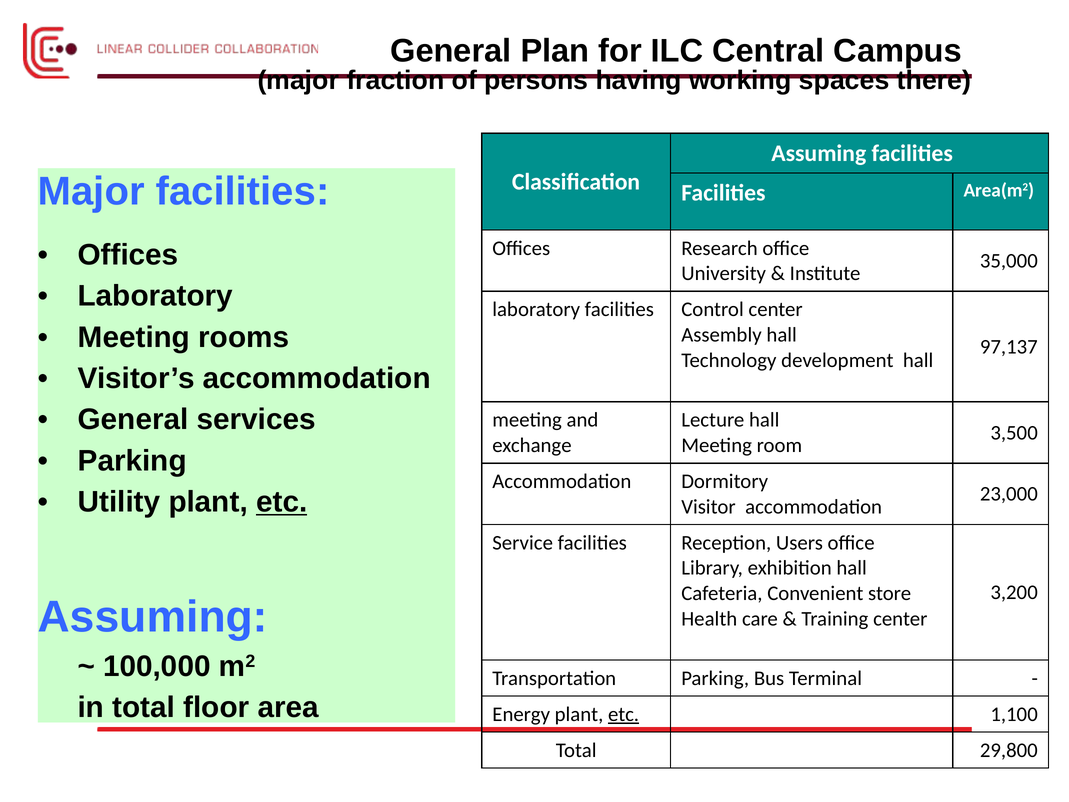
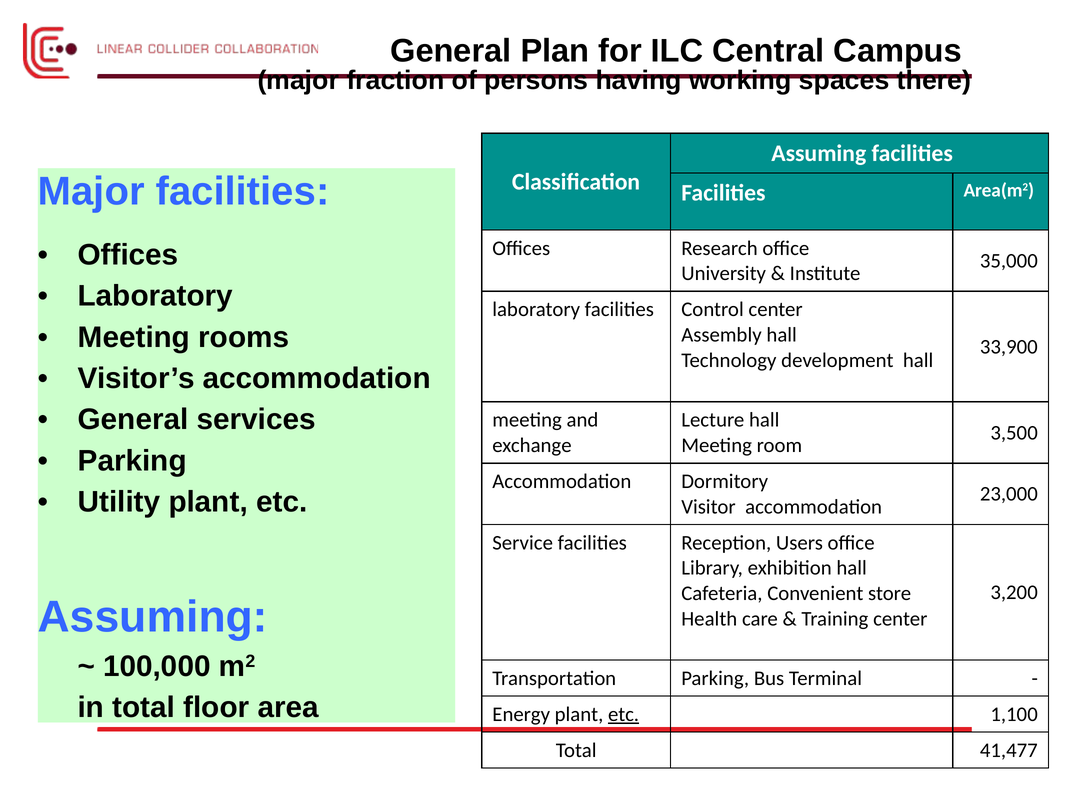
97,137: 97,137 -> 33,900
etc at (282, 502) underline: present -> none
29,800: 29,800 -> 41,477
